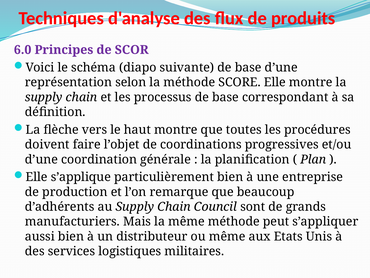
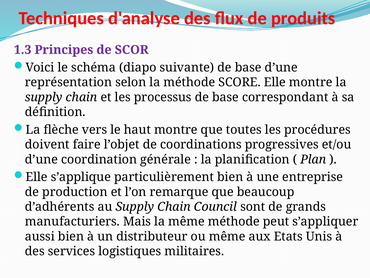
6.0: 6.0 -> 1.3
